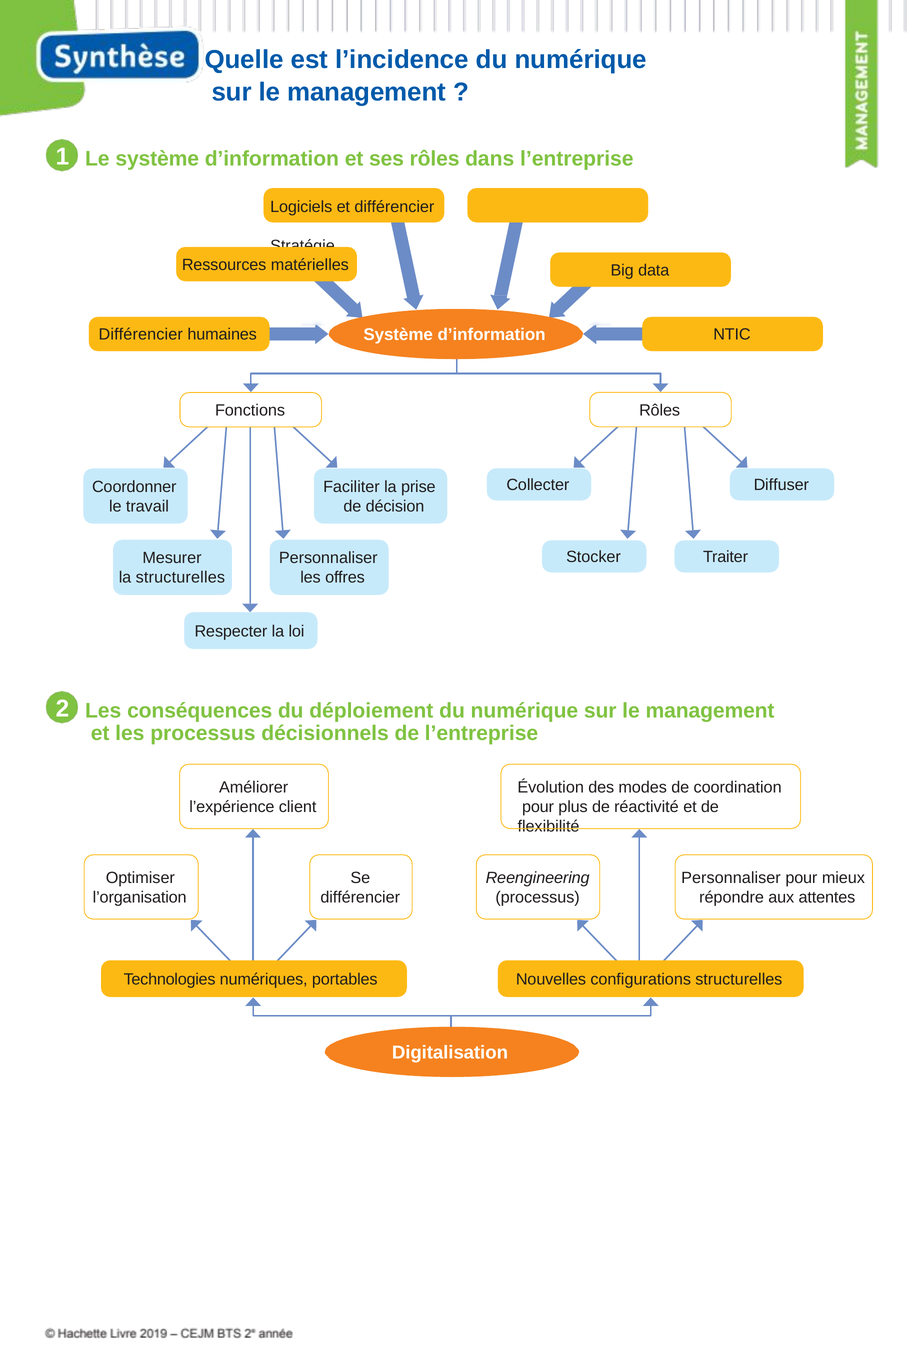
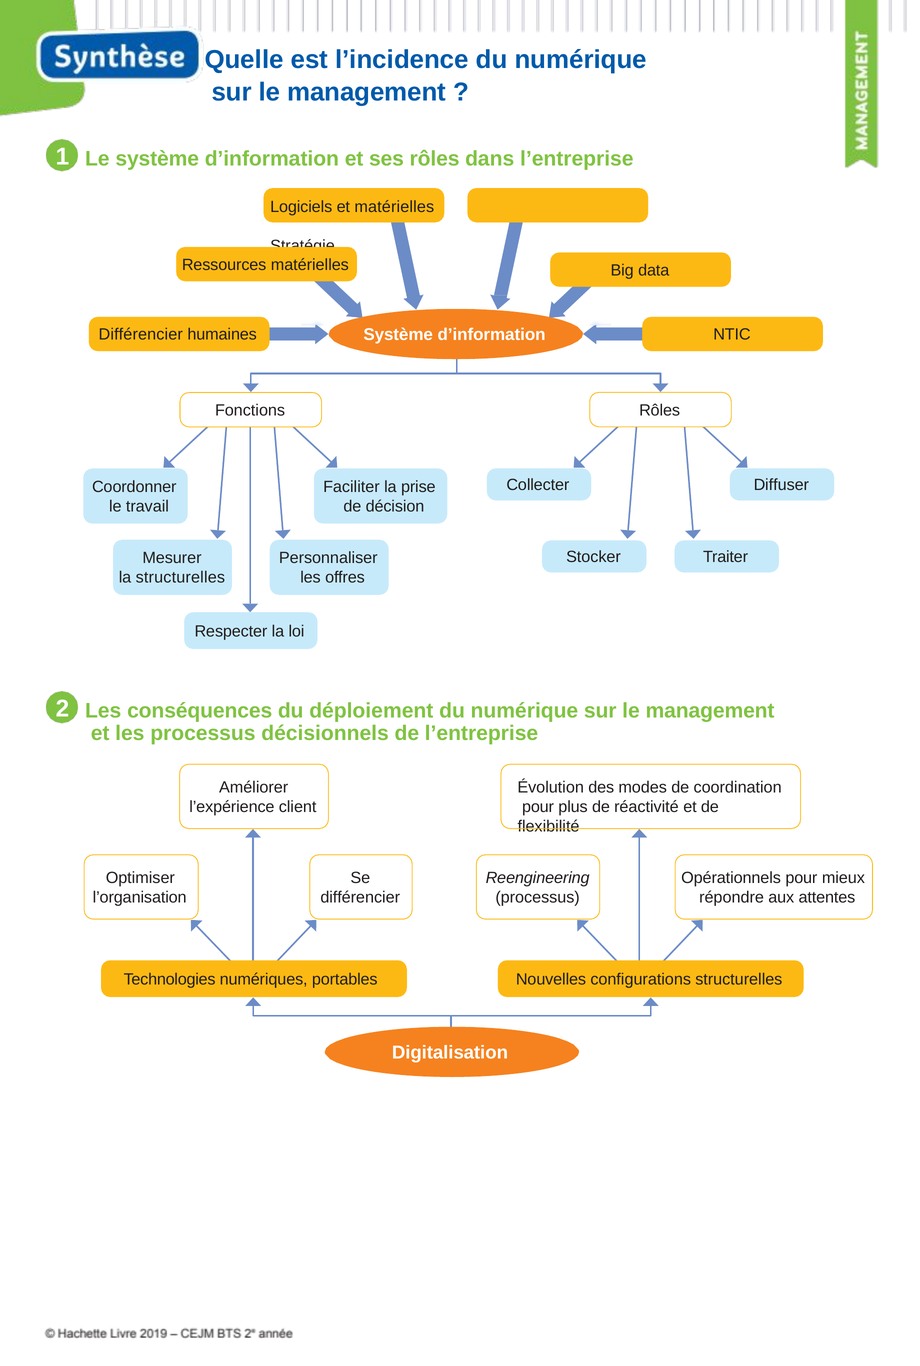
et différencier: différencier -> matérielles
Personnaliser at (731, 878): Personnaliser -> Opérationnels
